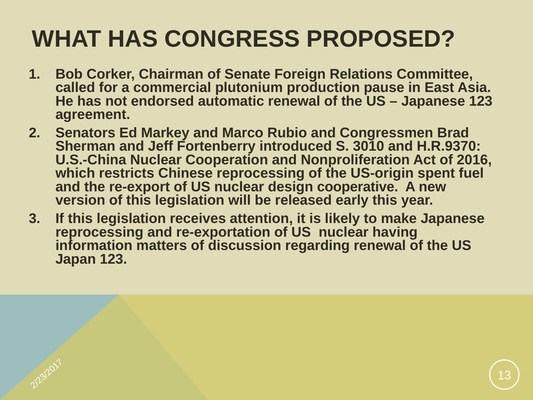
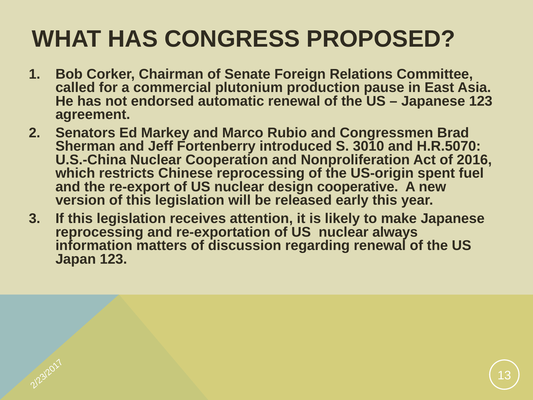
H.R.9370: H.R.9370 -> H.R.5070
having: having -> always
